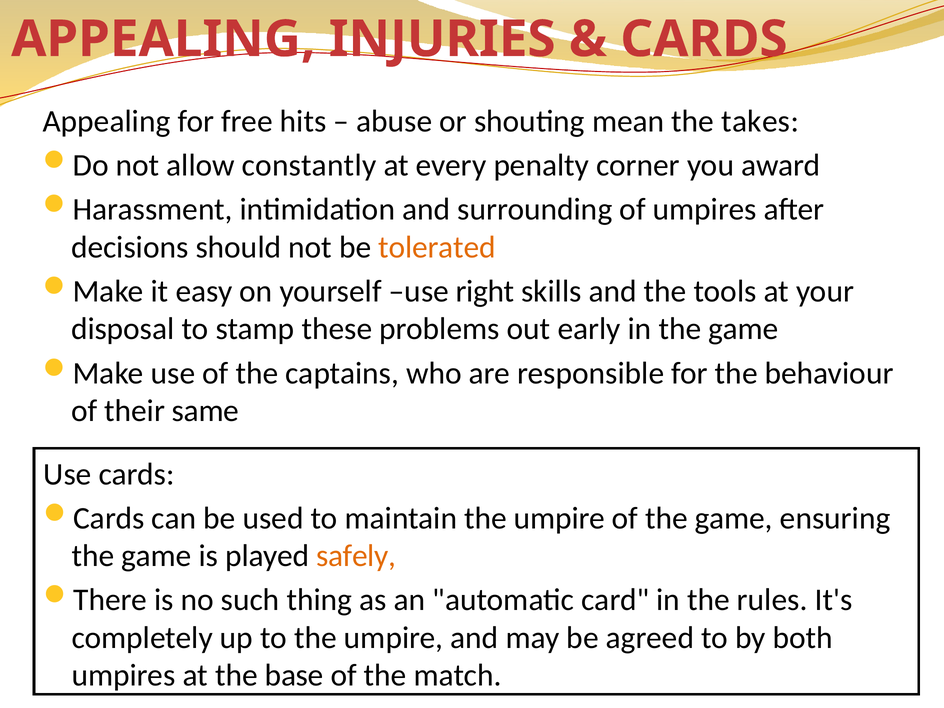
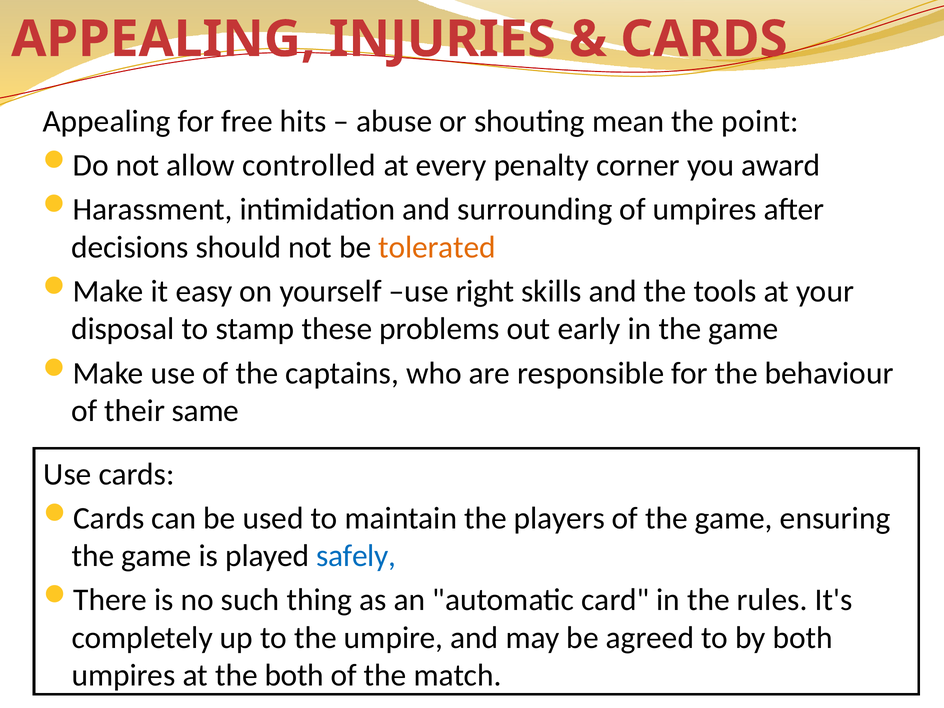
takes: takes -> point
constantly: constantly -> controlled
maintain the umpire: umpire -> players
safely colour: orange -> blue
the base: base -> both
